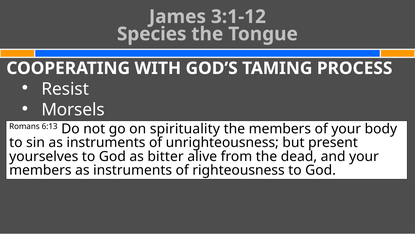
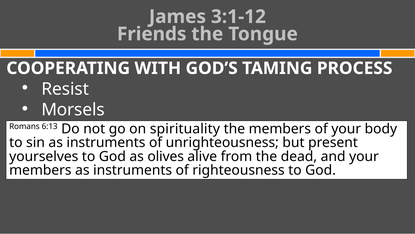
Species: Species -> Friends
bitter: bitter -> olives
